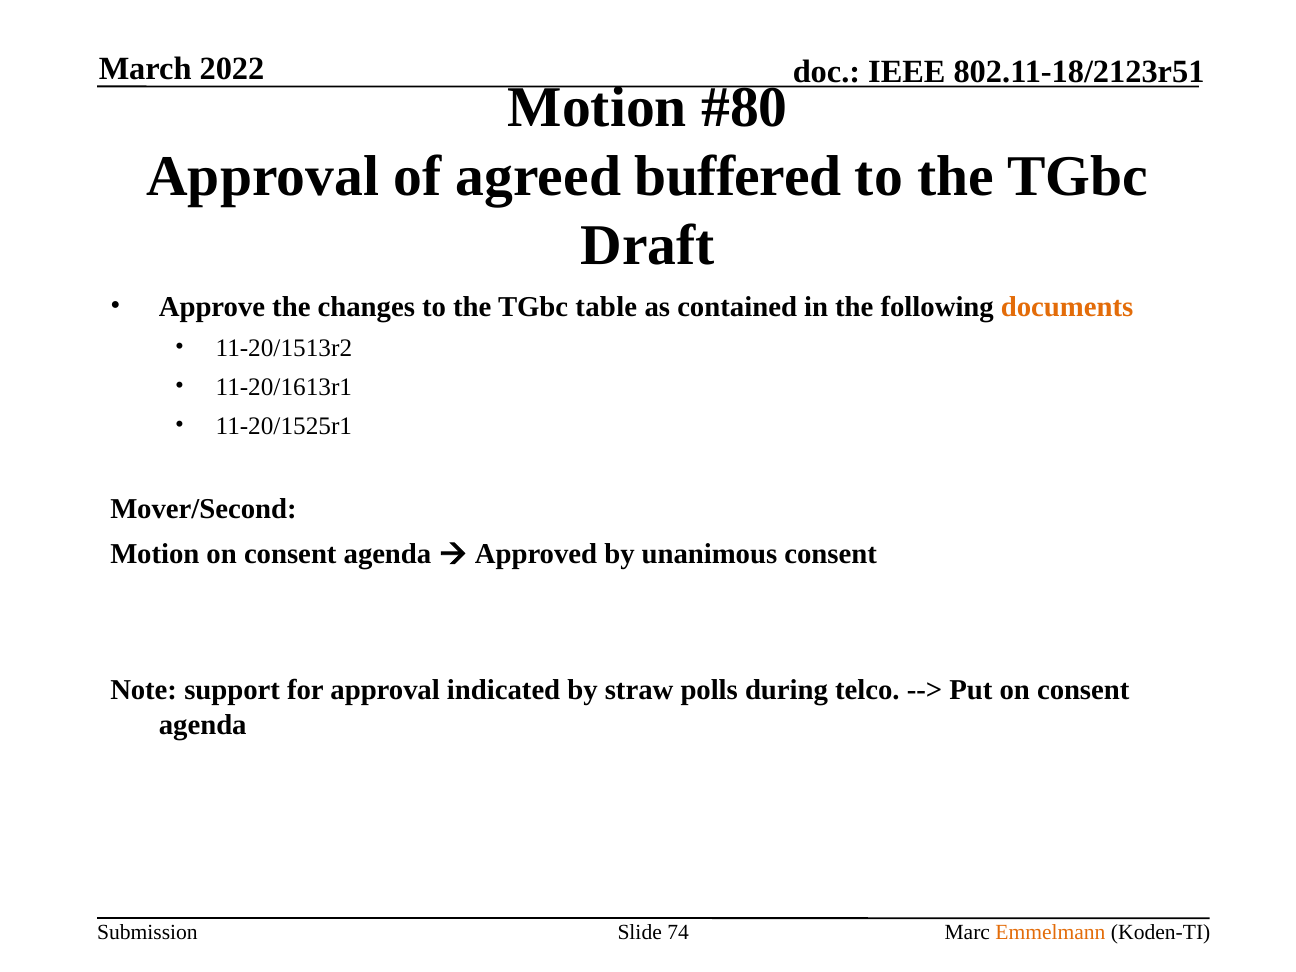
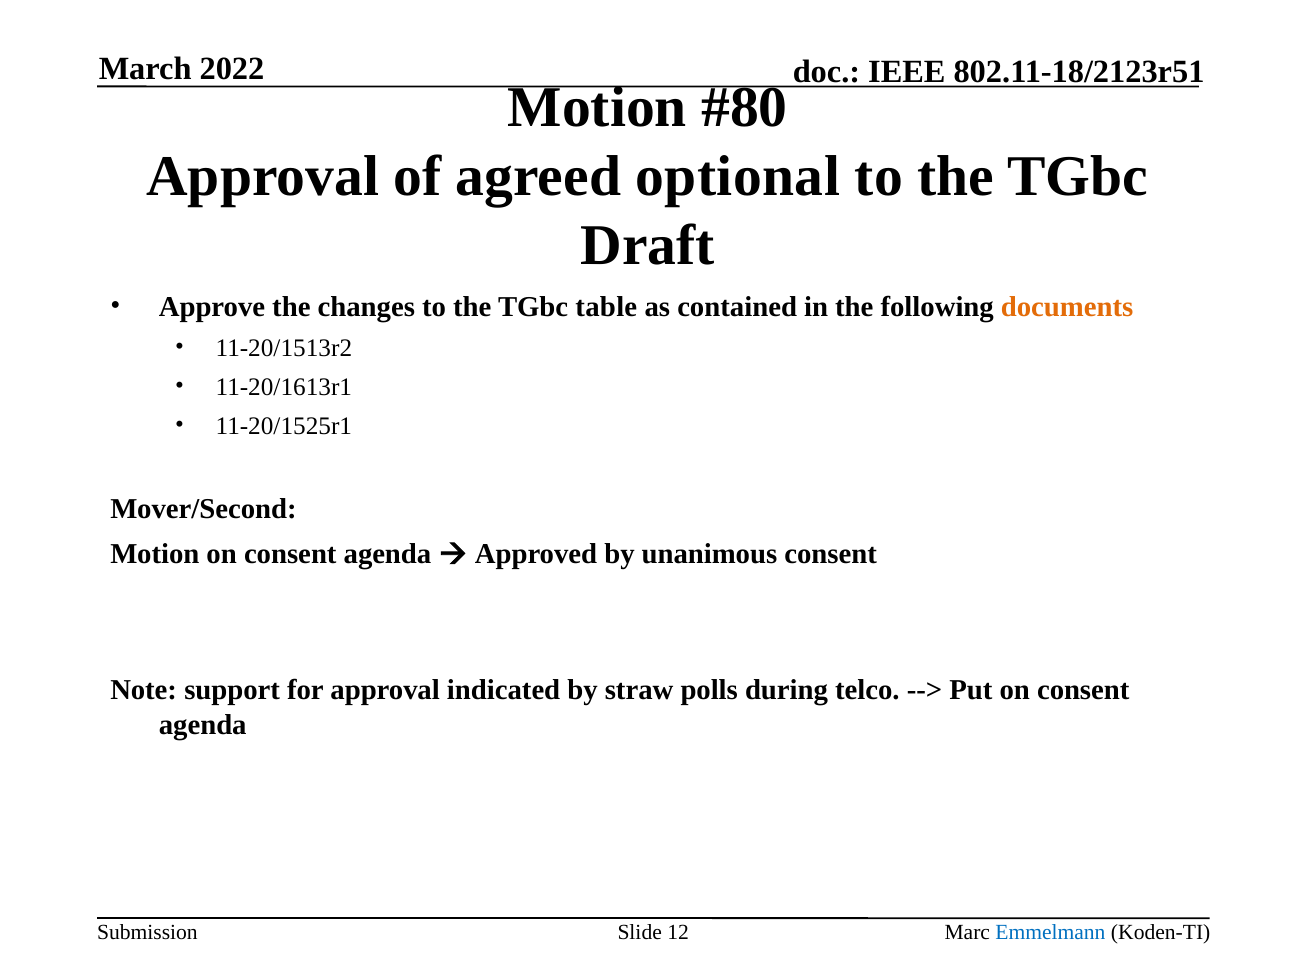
buffered: buffered -> optional
74: 74 -> 12
Emmelmann colour: orange -> blue
